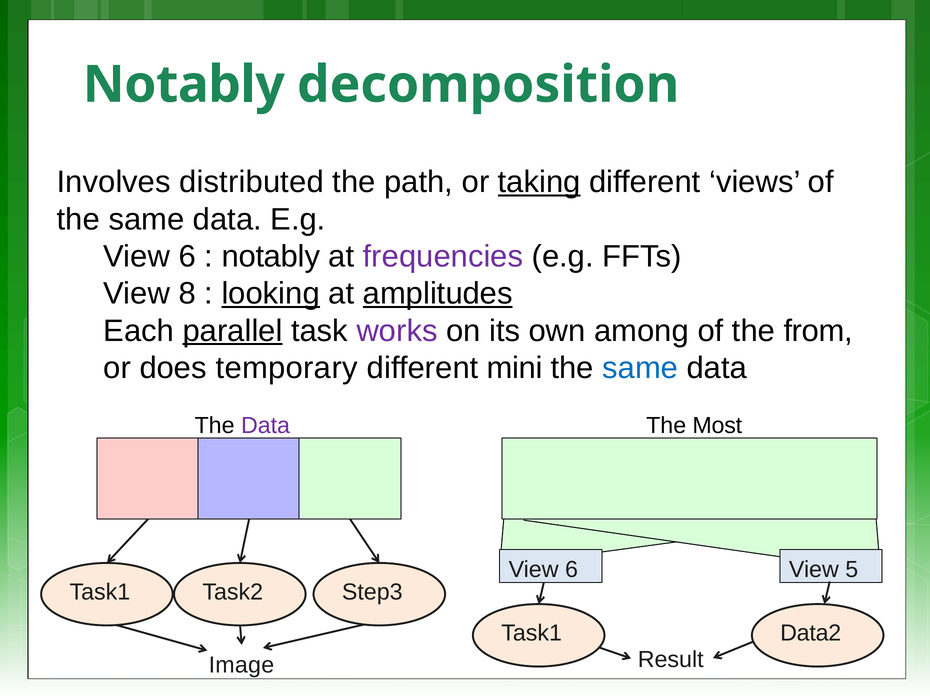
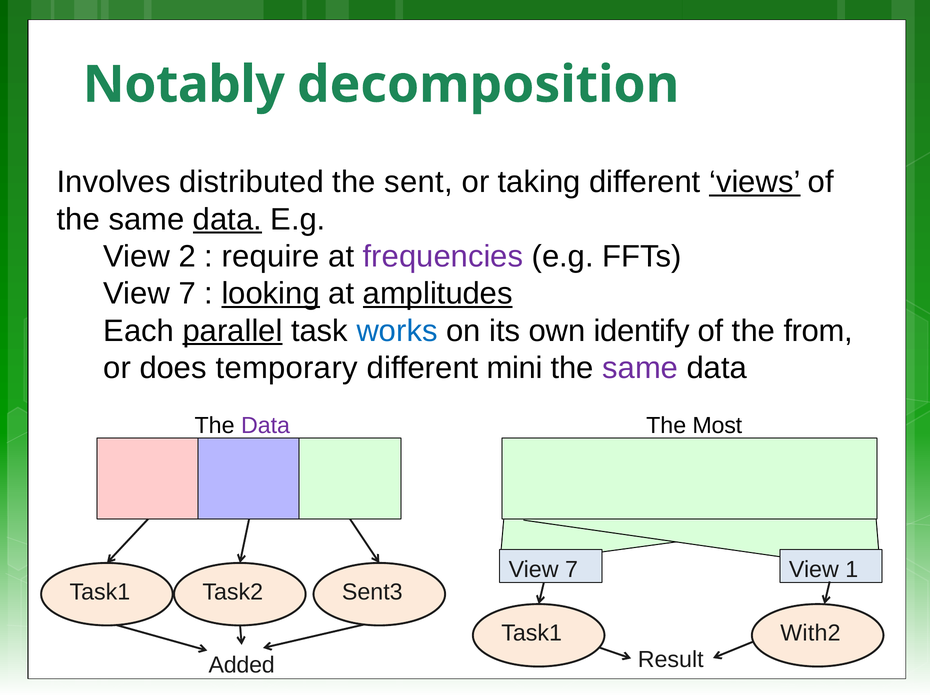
path: path -> sent
taking underline: present -> none
views underline: none -> present
data at (227, 219) underline: none -> present
6 at (187, 257): 6 -> 2
notably at (271, 257): notably -> require
8 at (187, 294): 8 -> 7
works colour: purple -> blue
among: among -> identify
same at (640, 368) colour: blue -> purple
6 at (572, 570): 6 -> 7
5: 5 -> 1
Step3: Step3 -> Sent3
Data2: Data2 -> With2
Image: Image -> Added
